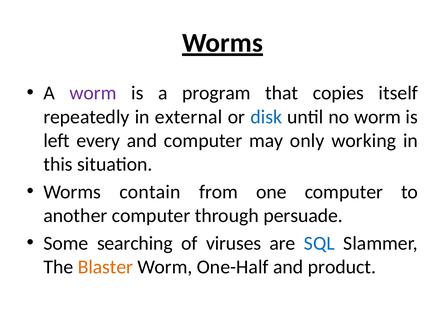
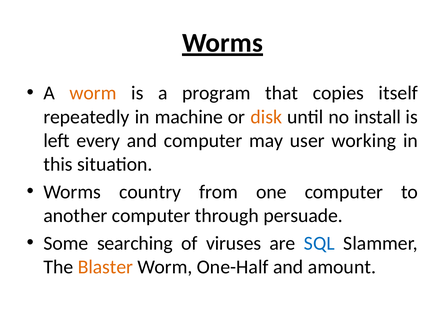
worm at (93, 93) colour: purple -> orange
external: external -> machine
disk colour: blue -> orange
no worm: worm -> install
only: only -> user
contain: contain -> country
product: product -> amount
